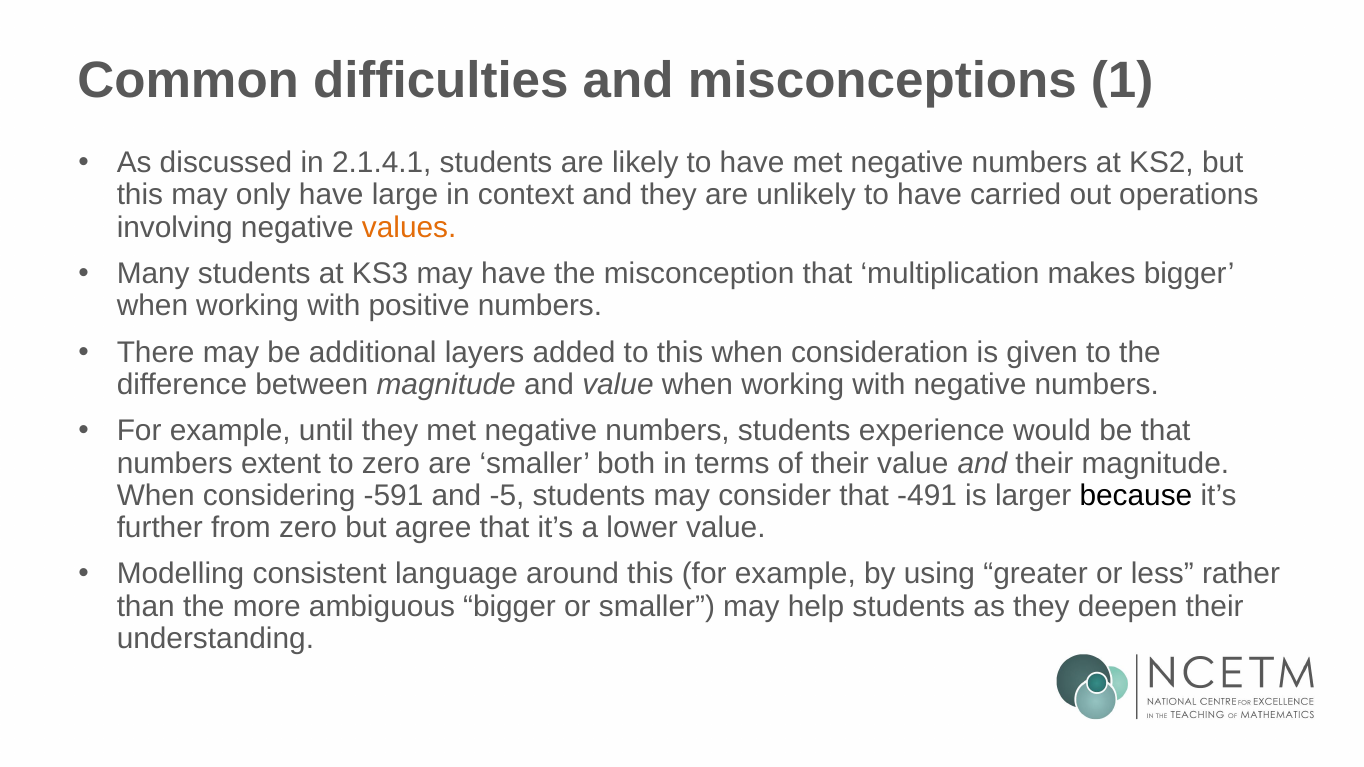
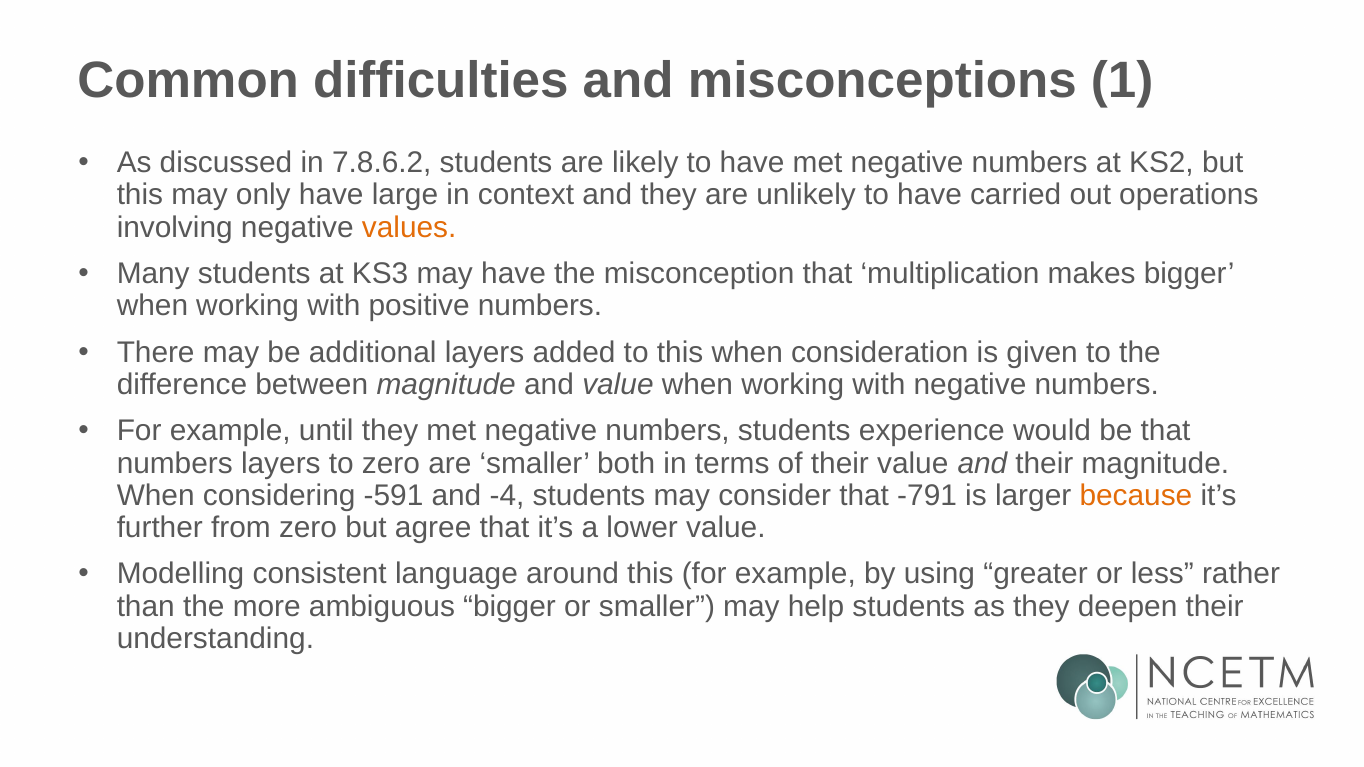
2.1.4.1: 2.1.4.1 -> 7.8.6.2
numbers extent: extent -> layers
-5: -5 -> -4
-491: -491 -> -791
because colour: black -> orange
